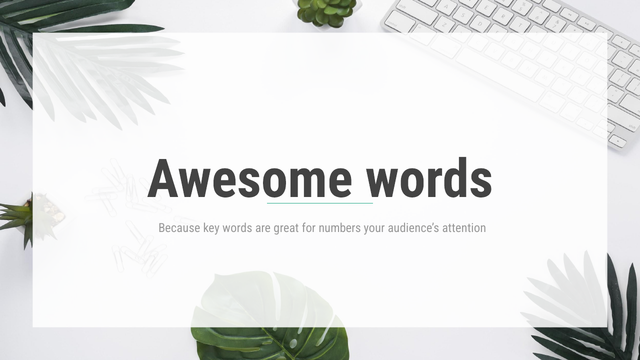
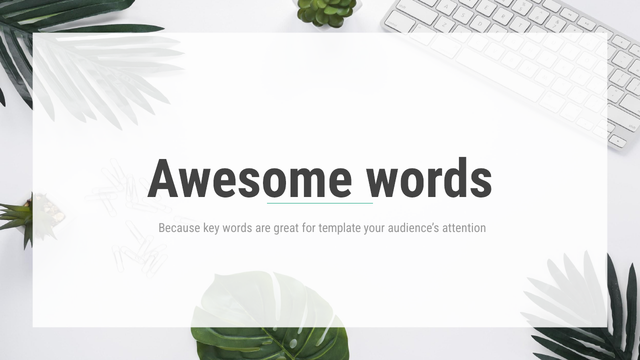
numbers: numbers -> template
